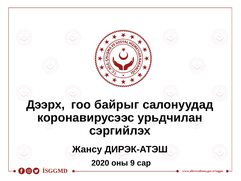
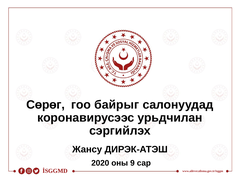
Дээрх: Дээрх -> Сөрөг
